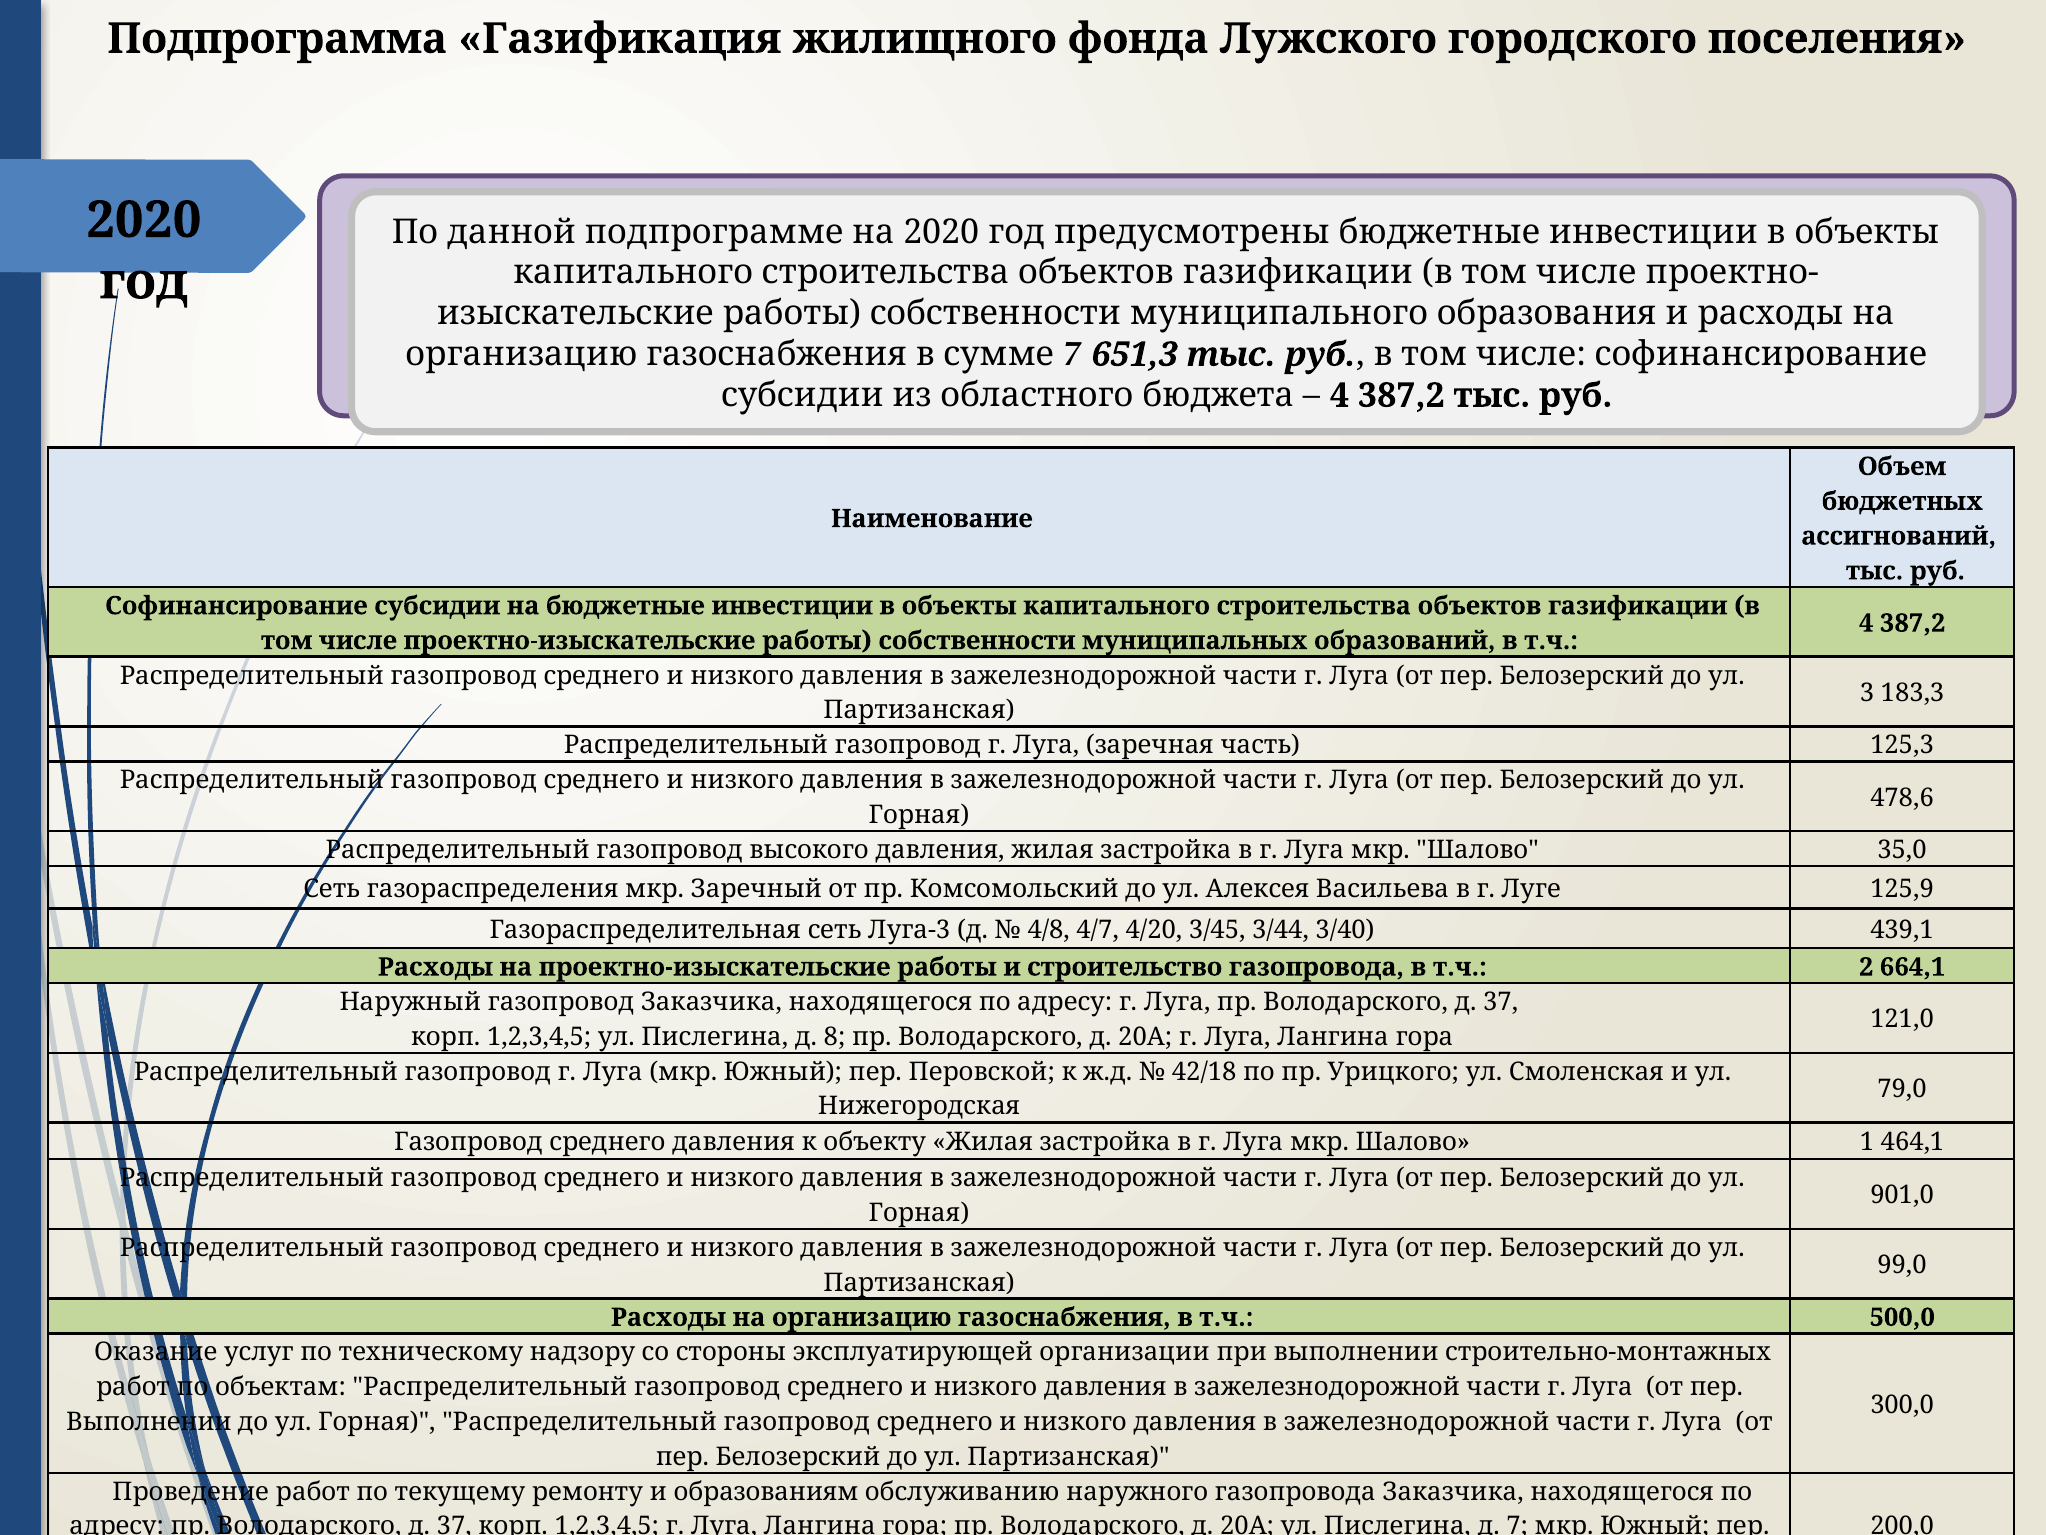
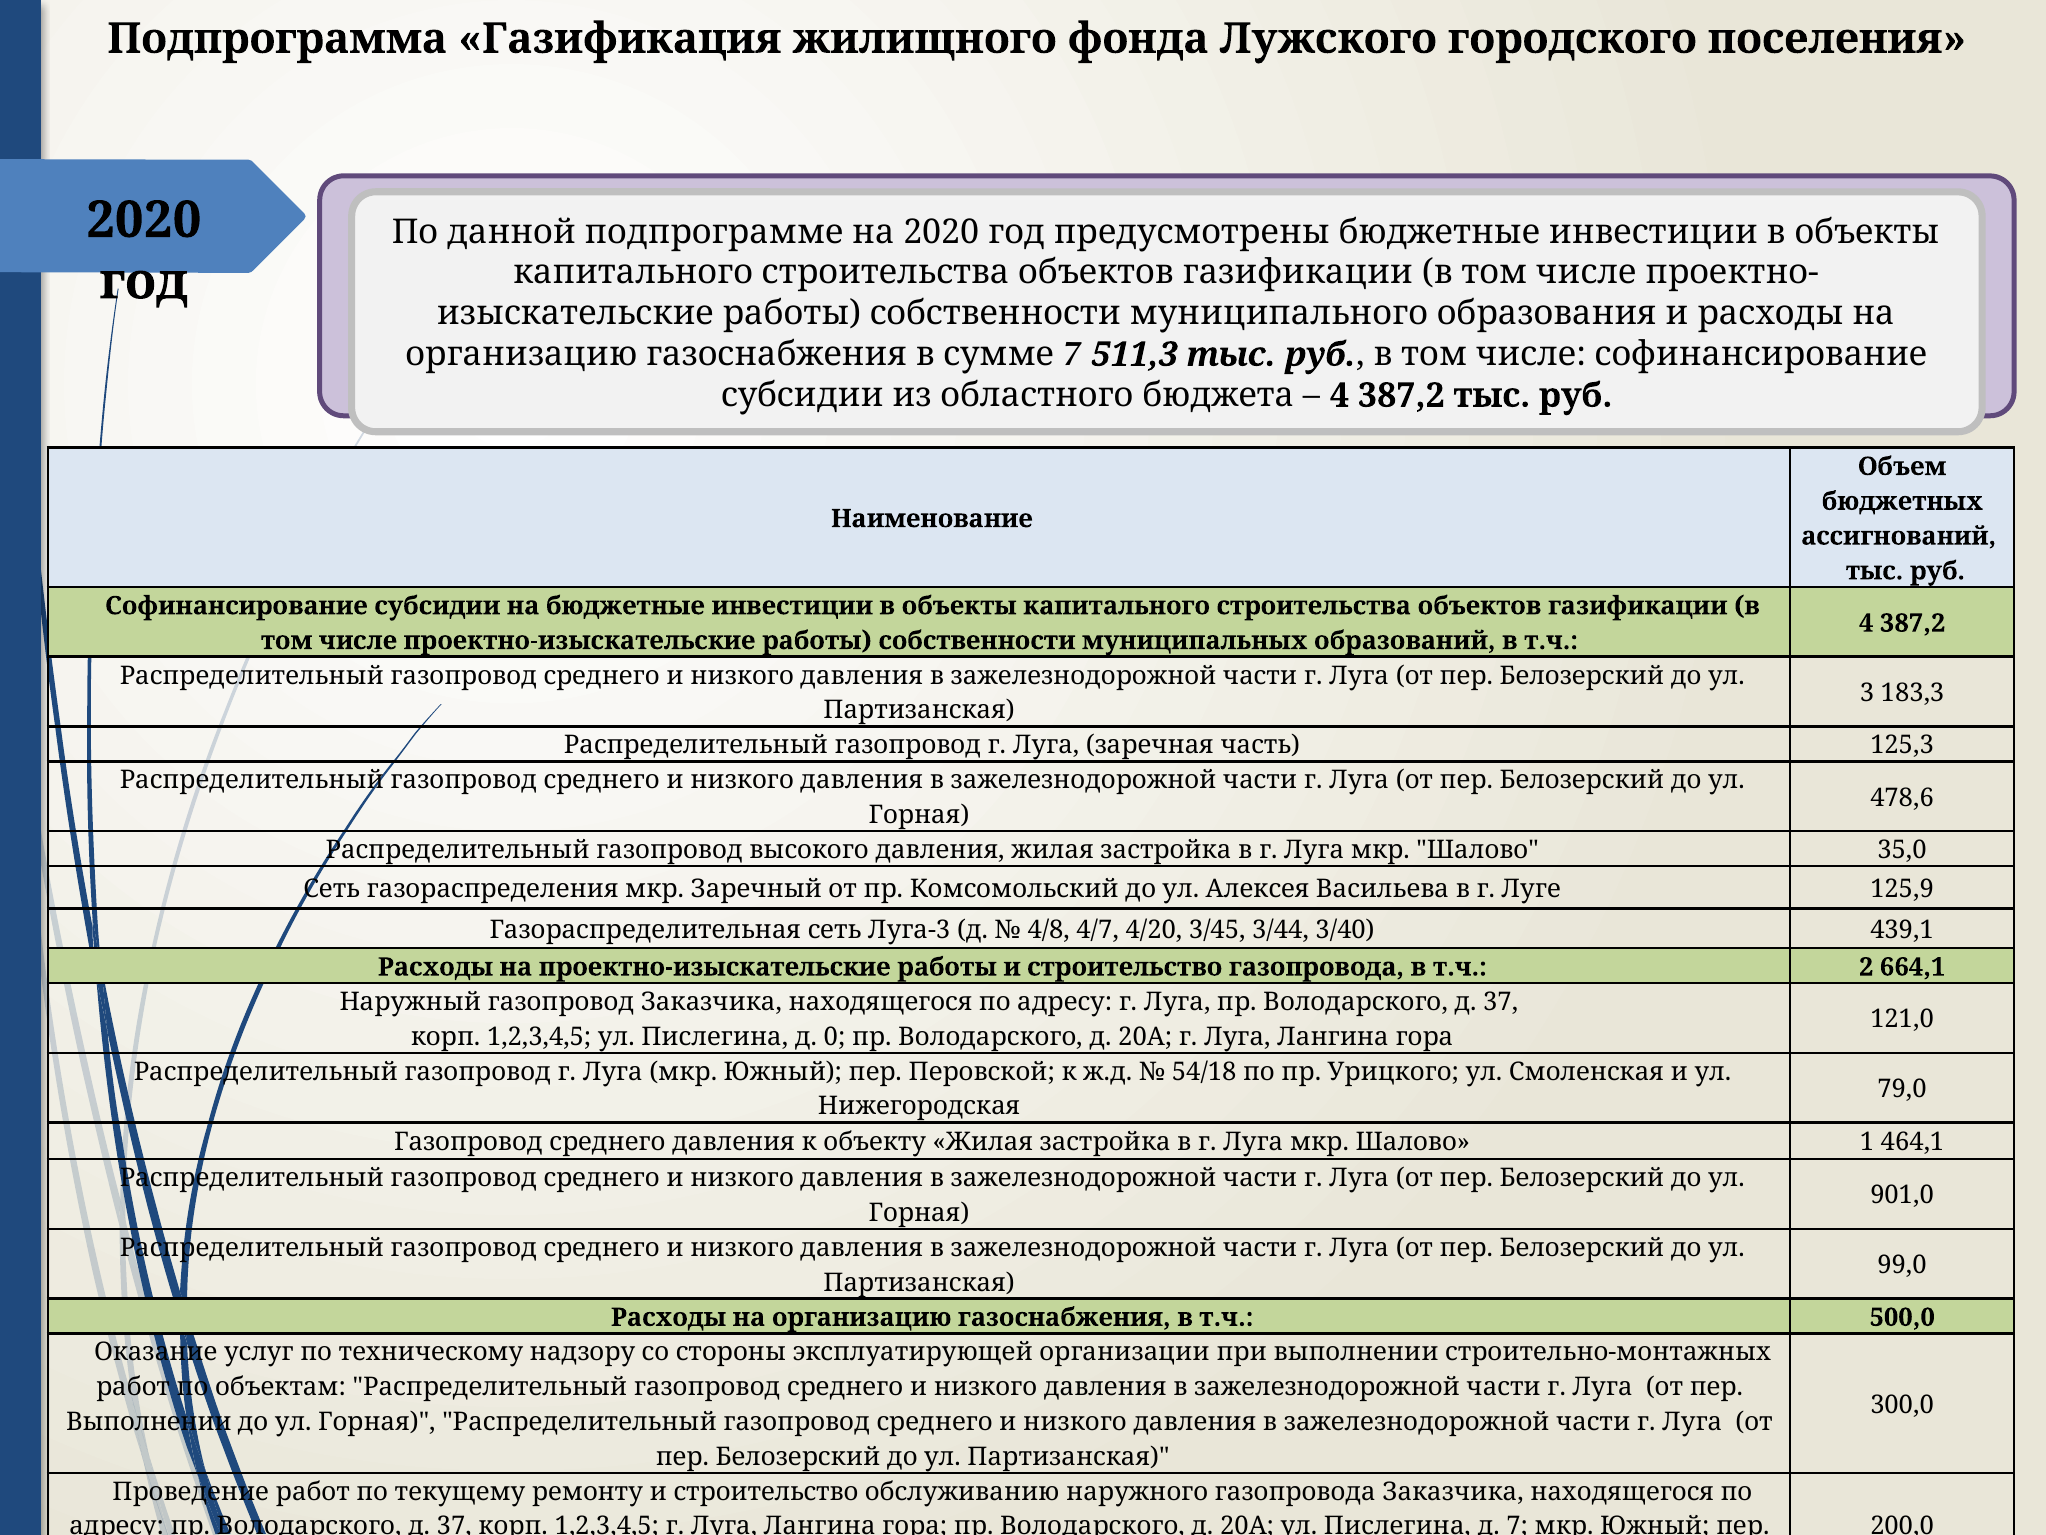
651,3: 651,3 -> 511,3
8: 8 -> 0
42/18: 42/18 -> 54/18
ремонту и образованиям: образованиям -> строительство
